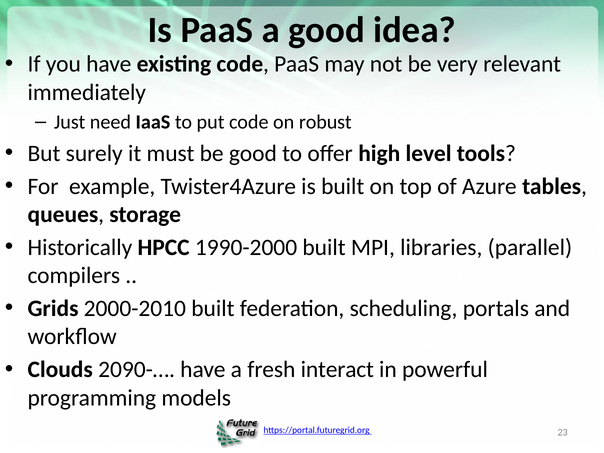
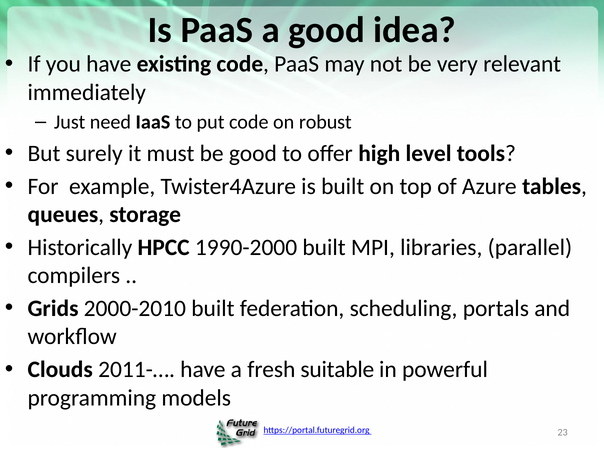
2090-…: 2090-… -> 2011-…
interact: interact -> suitable
